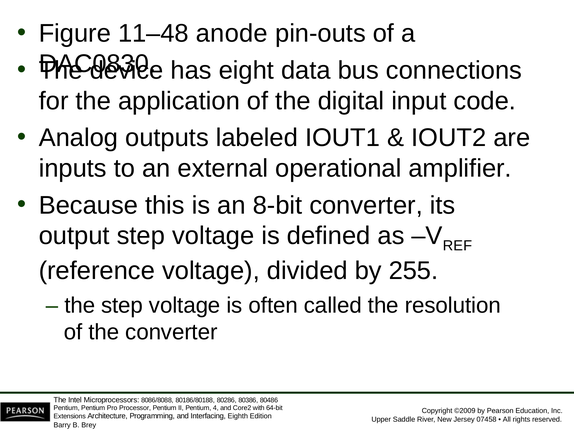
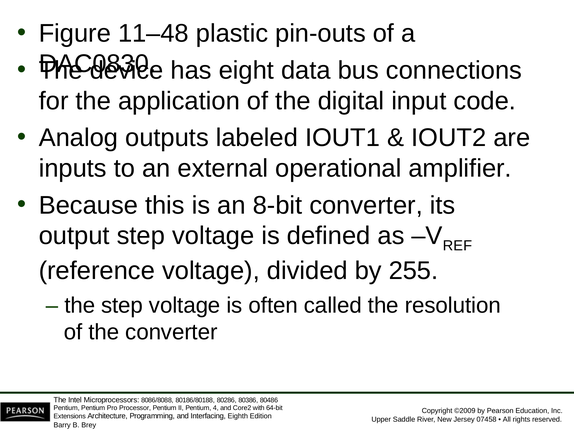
anode: anode -> plastic
